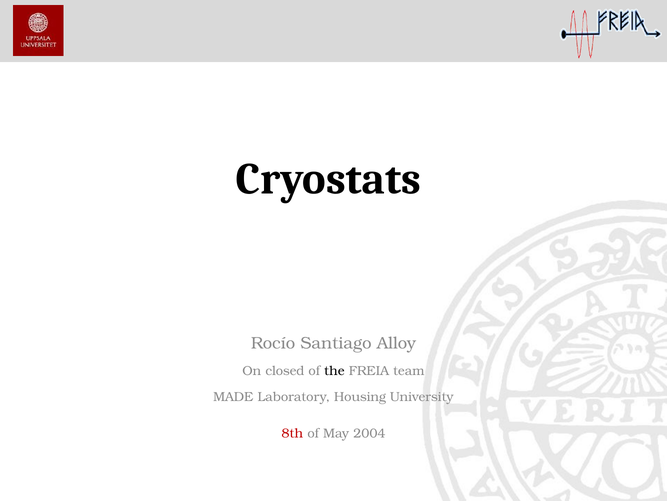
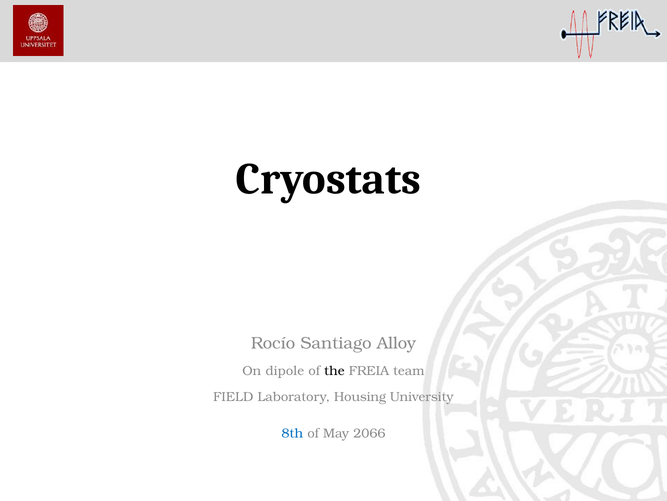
closed: closed -> dipole
MADE: MADE -> FIELD
8th colour: red -> blue
2004: 2004 -> 2066
